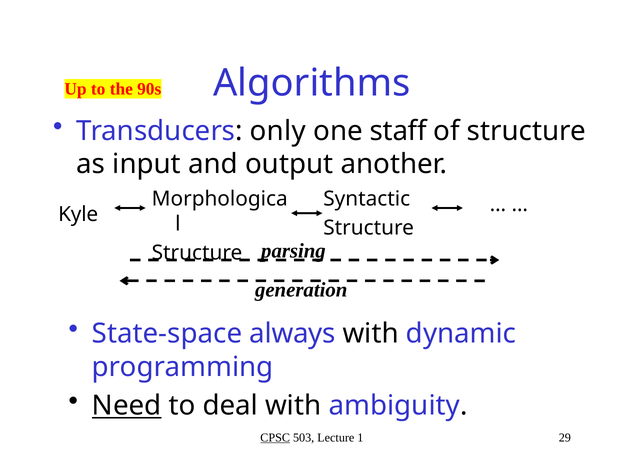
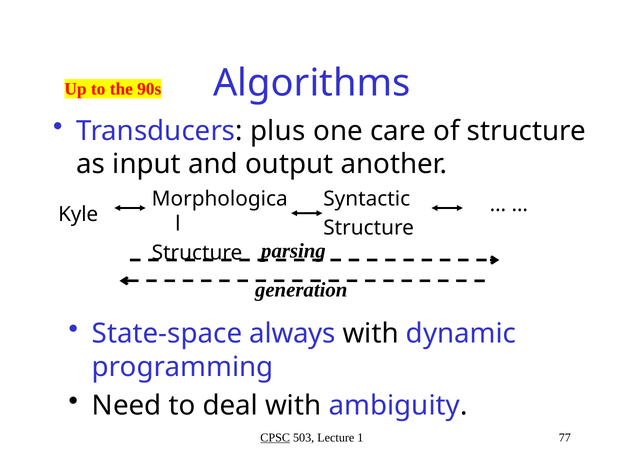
only: only -> plus
staff: staff -> care
Need underline: present -> none
29: 29 -> 77
